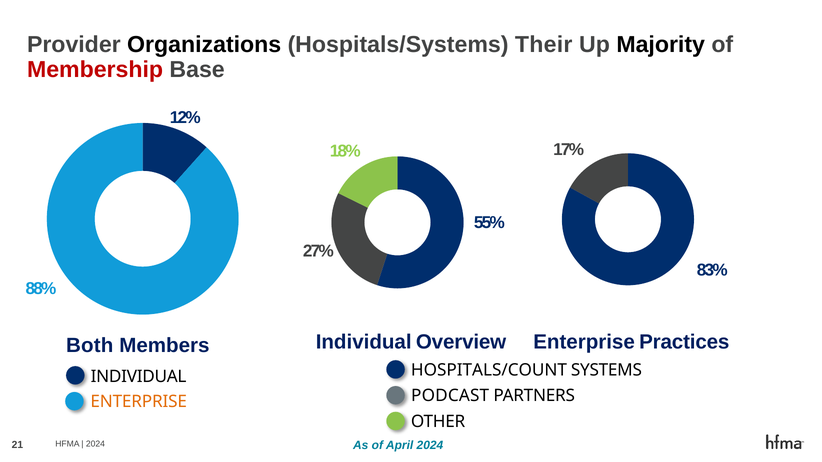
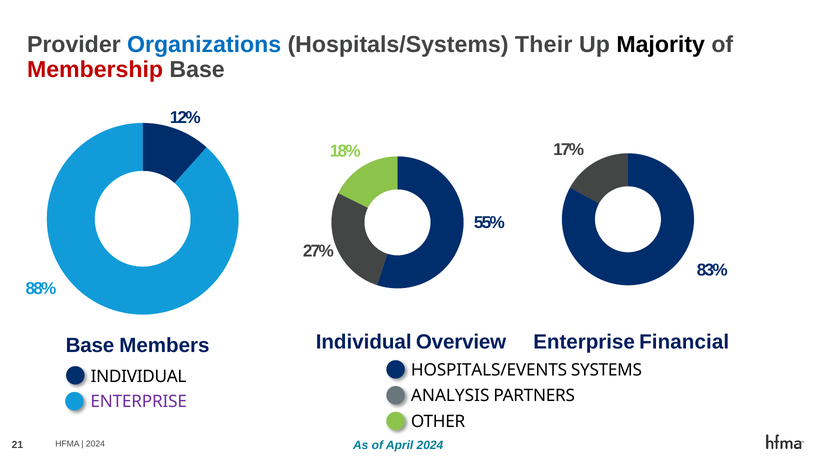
Organizations colour: black -> blue
Practices: Practices -> Financial
Both at (90, 346): Both -> Base
HOSPITALS/COUNT: HOSPITALS/COUNT -> HOSPITALS/EVENTS
PODCAST: PODCAST -> ANALYSIS
ENTERPRISE at (139, 402) colour: orange -> purple
